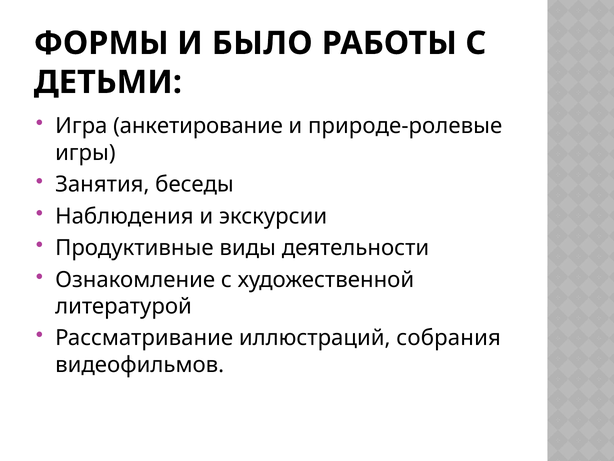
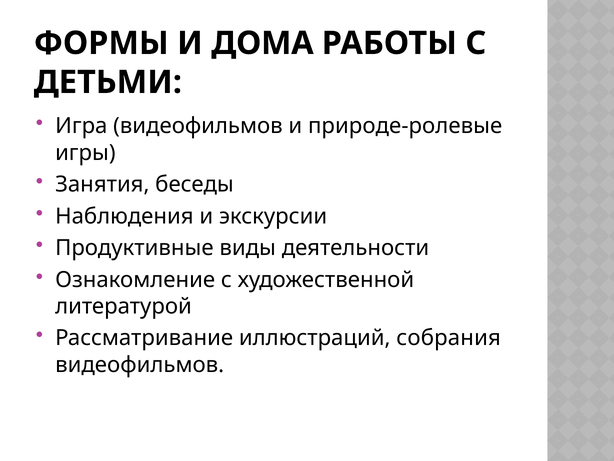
БЫЛО: БЫЛО -> ДОМА
Игра анкетирование: анкетирование -> видеофильмов
